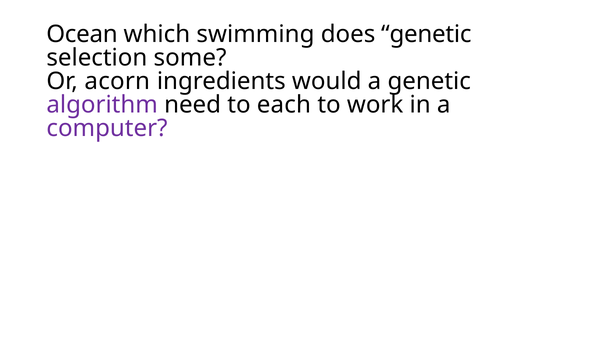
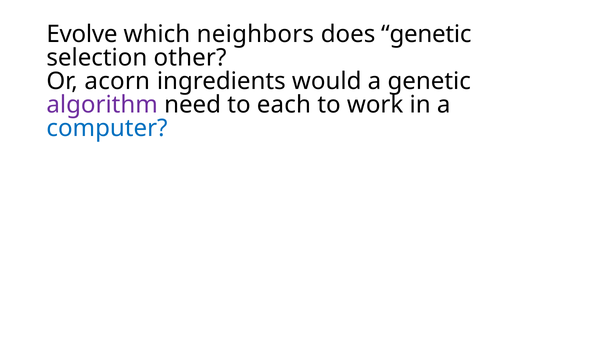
Ocean: Ocean -> Evolve
swimming: swimming -> neighbors
some: some -> other
computer colour: purple -> blue
